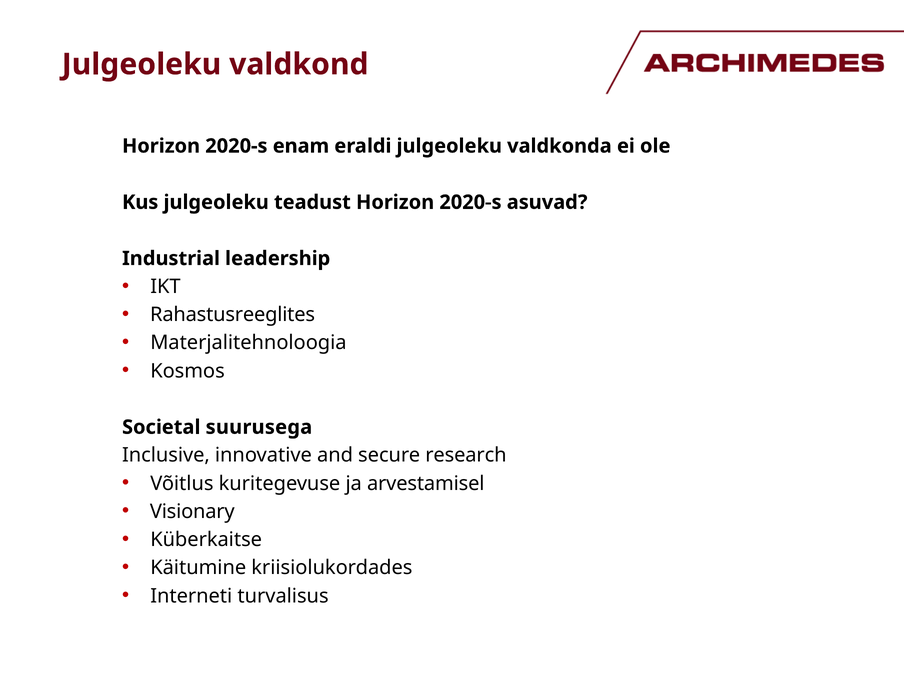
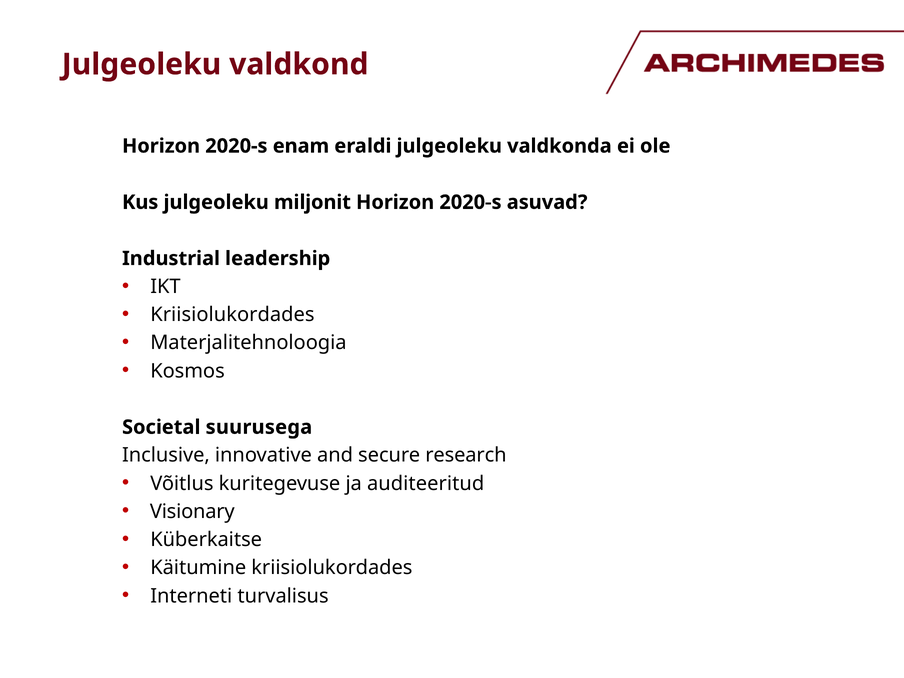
teadust: teadust -> miljonit
Rahastusreeglites at (233, 315): Rahastusreeglites -> Kriisiolukordades
arvestamisel: arvestamisel -> auditeeritud
